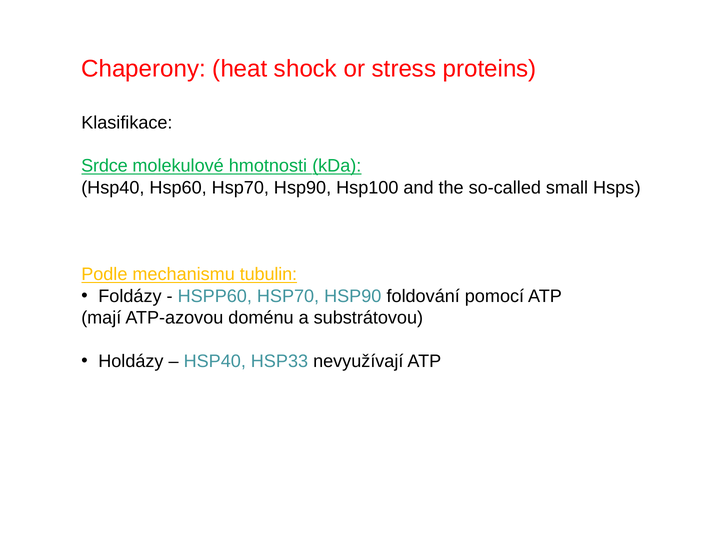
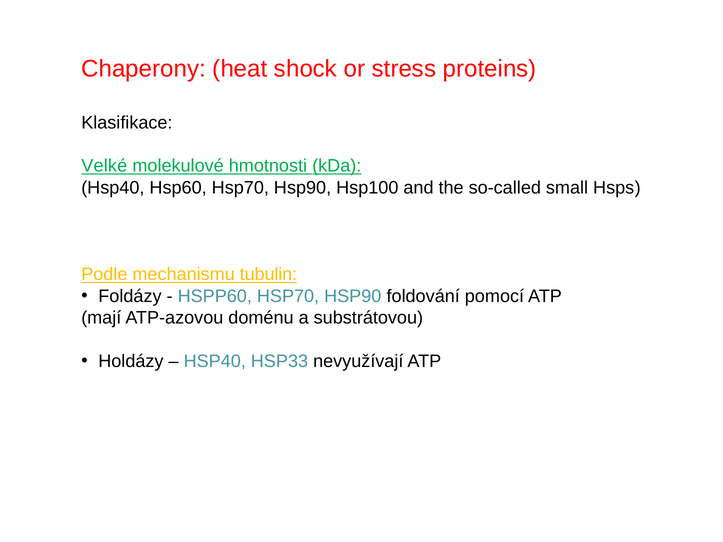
Srdce: Srdce -> Velké
